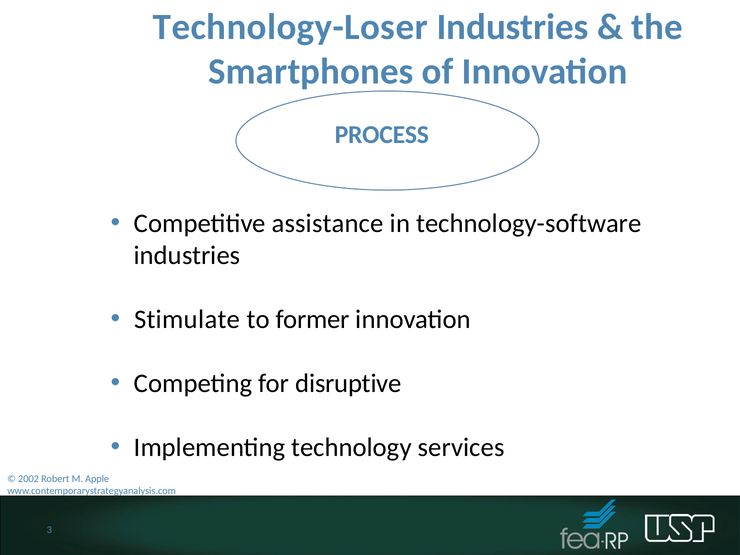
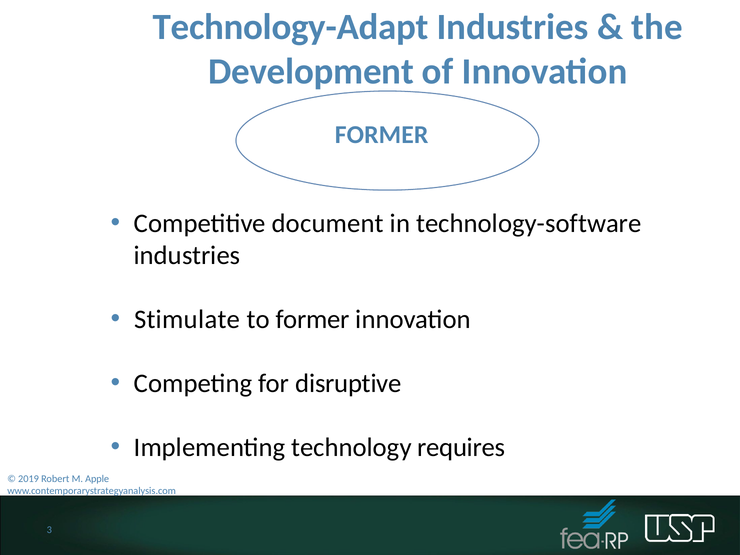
Technology-Loser: Technology-Loser -> Technology-Adapt
Smartphones: Smartphones -> Development
PROCESS at (382, 135): PROCESS -> FORMER
assistance: assistance -> document
services: services -> requires
2002: 2002 -> 2019
